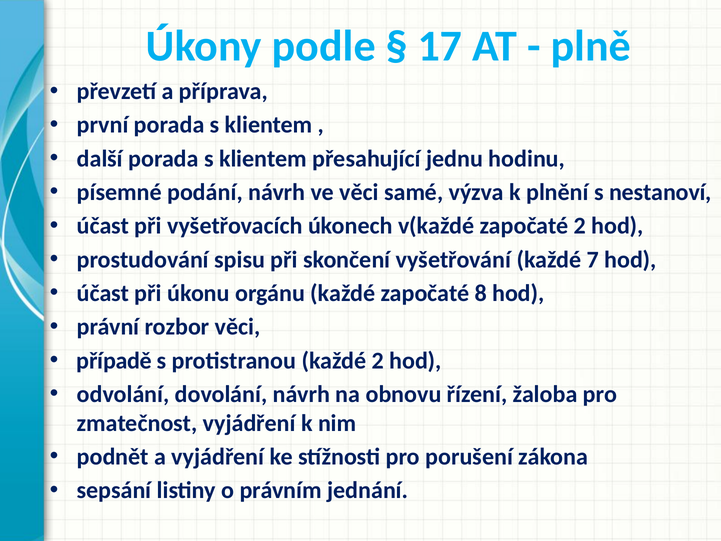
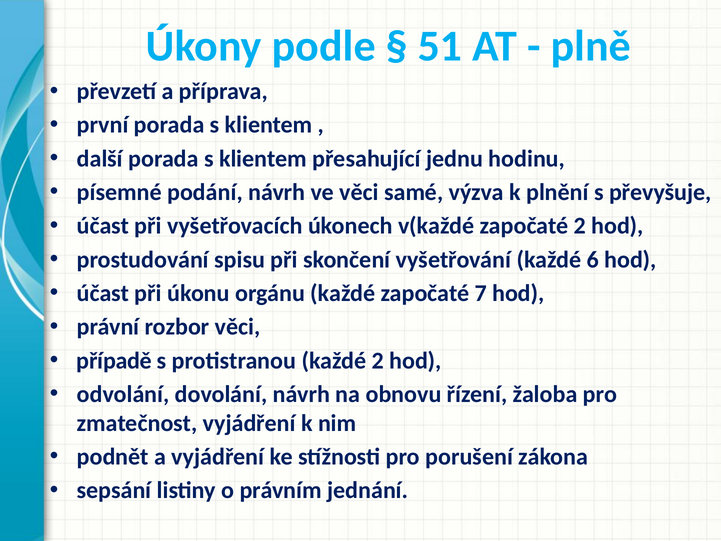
17: 17 -> 51
nestanoví: nestanoví -> převyšuje
7: 7 -> 6
8: 8 -> 7
